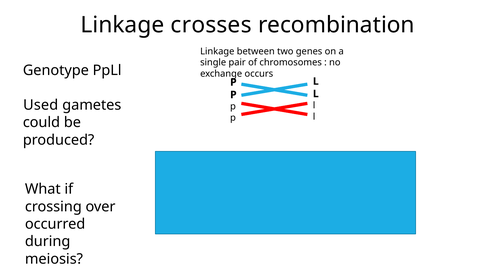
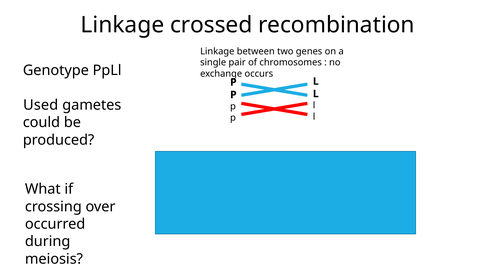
crosses: crosses -> crossed
